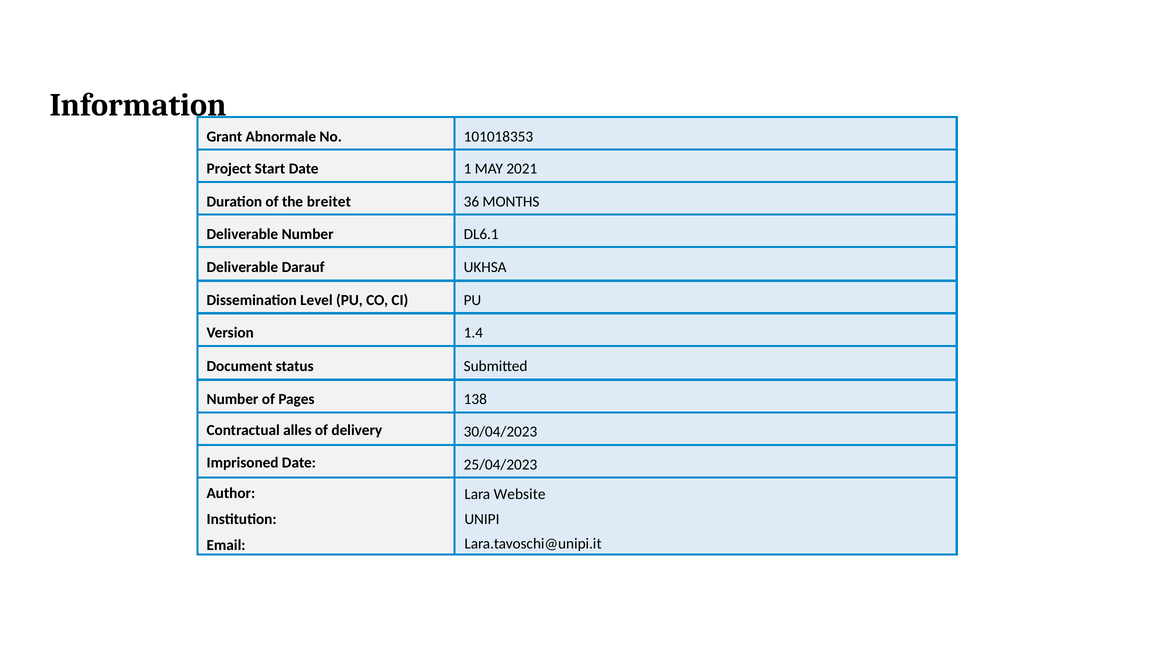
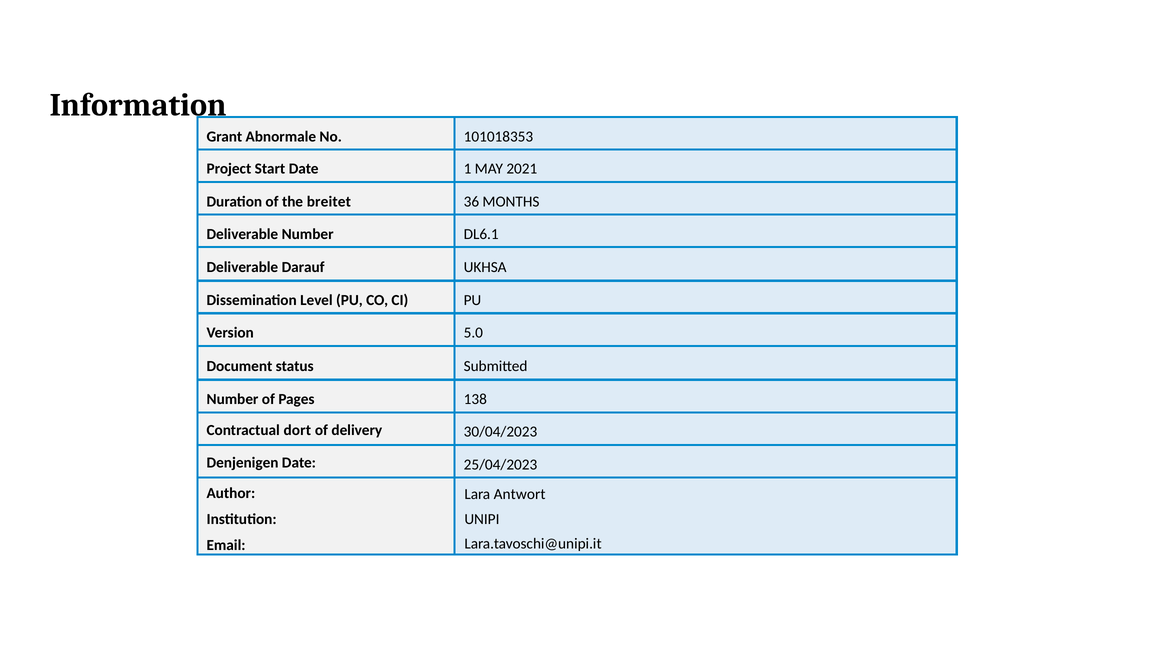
1.4: 1.4 -> 5.0
alles: alles -> dort
Imprisoned: Imprisoned -> Denjenigen
Website: Website -> Antwort
